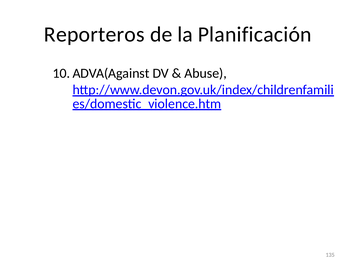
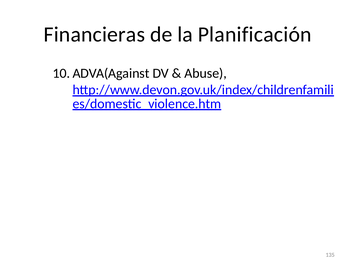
Reporteros: Reporteros -> Financieras
